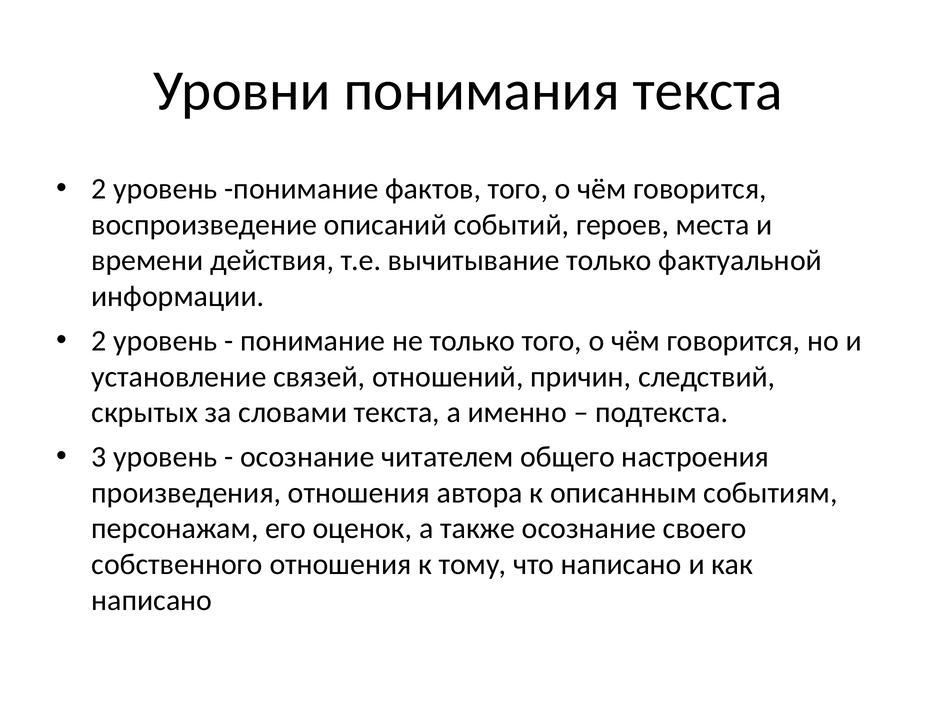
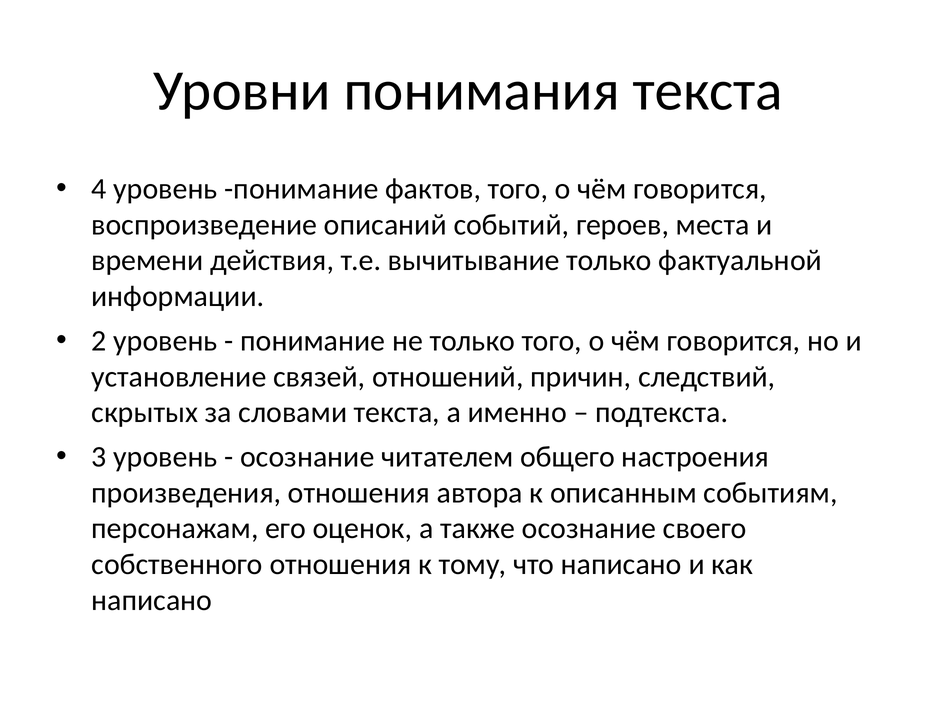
2 at (99, 189): 2 -> 4
